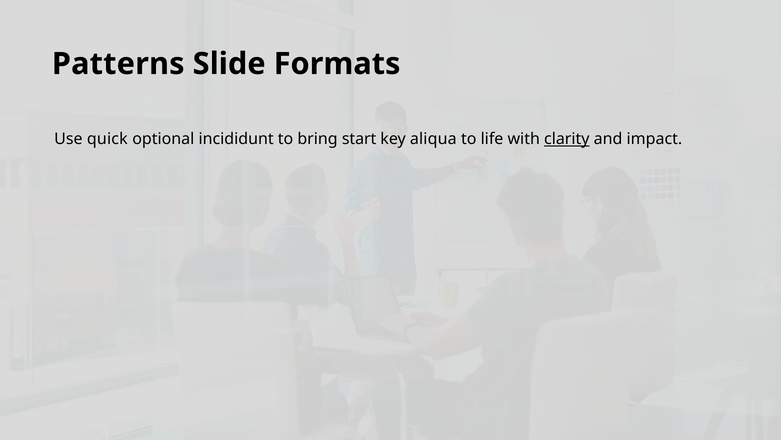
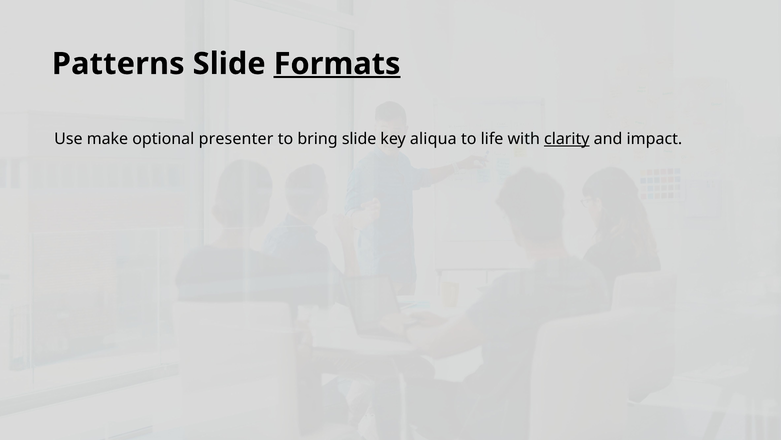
Formats underline: none -> present
quick: quick -> make
incididunt: incididunt -> presenter
bring start: start -> slide
